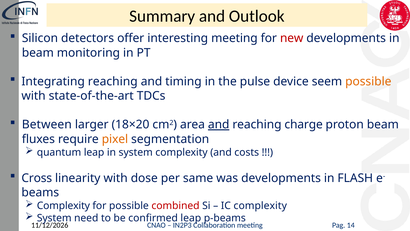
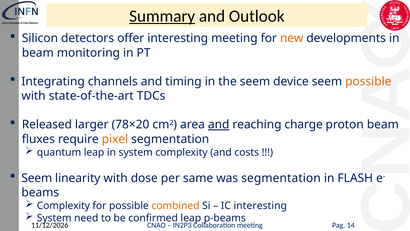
Summary underline: none -> present
new colour: red -> orange
Integrating reaching: reaching -> channels
the pulse: pulse -> seem
Between: Between -> Released
18×20: 18×20 -> 78×20
Cross at (37, 178): Cross -> Seem
was developments: developments -> segmentation
combined colour: red -> orange
IC complexity: complexity -> interesting
